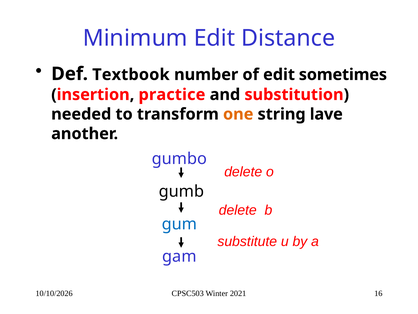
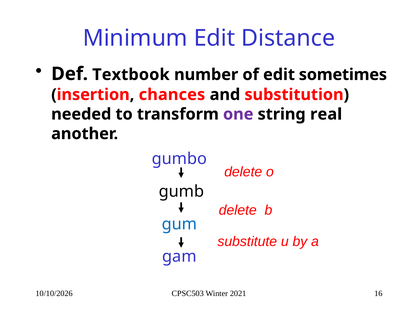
practice: practice -> chances
one colour: orange -> purple
lave: lave -> real
